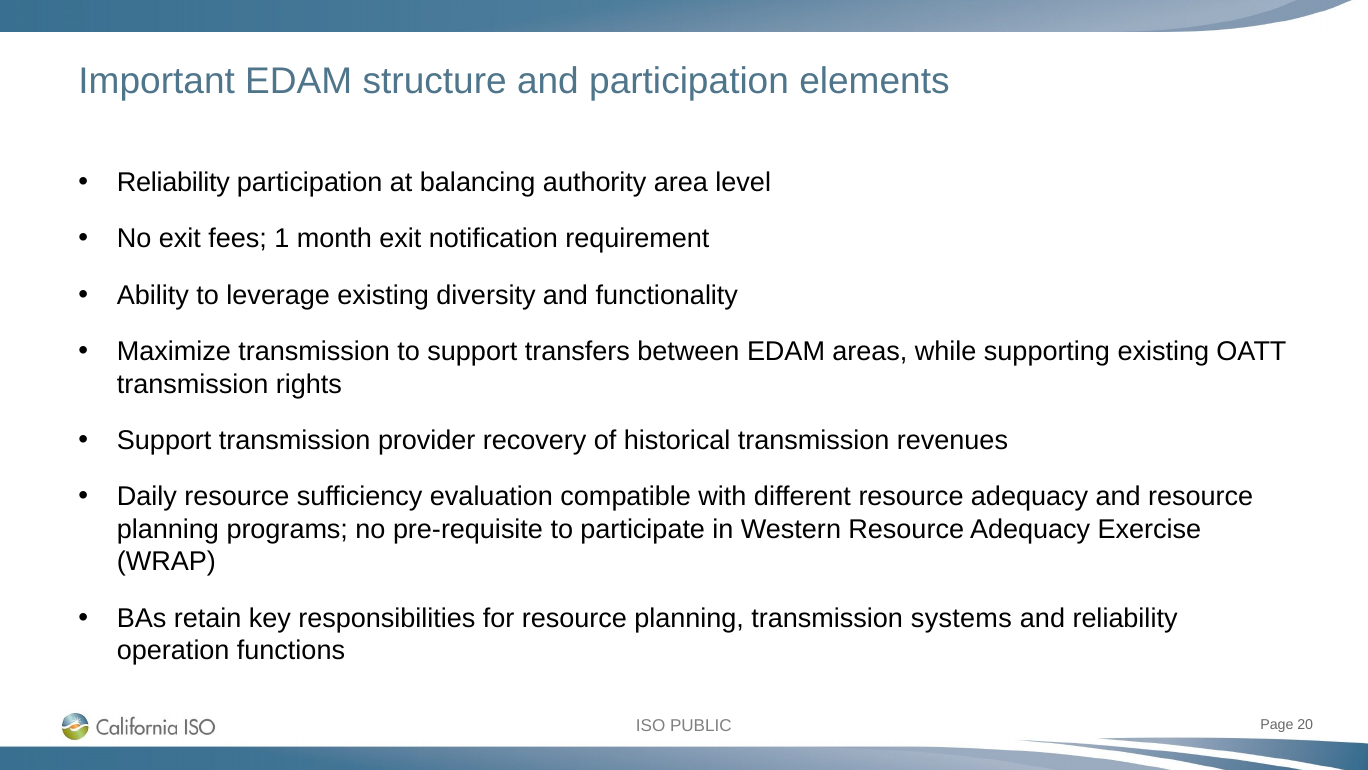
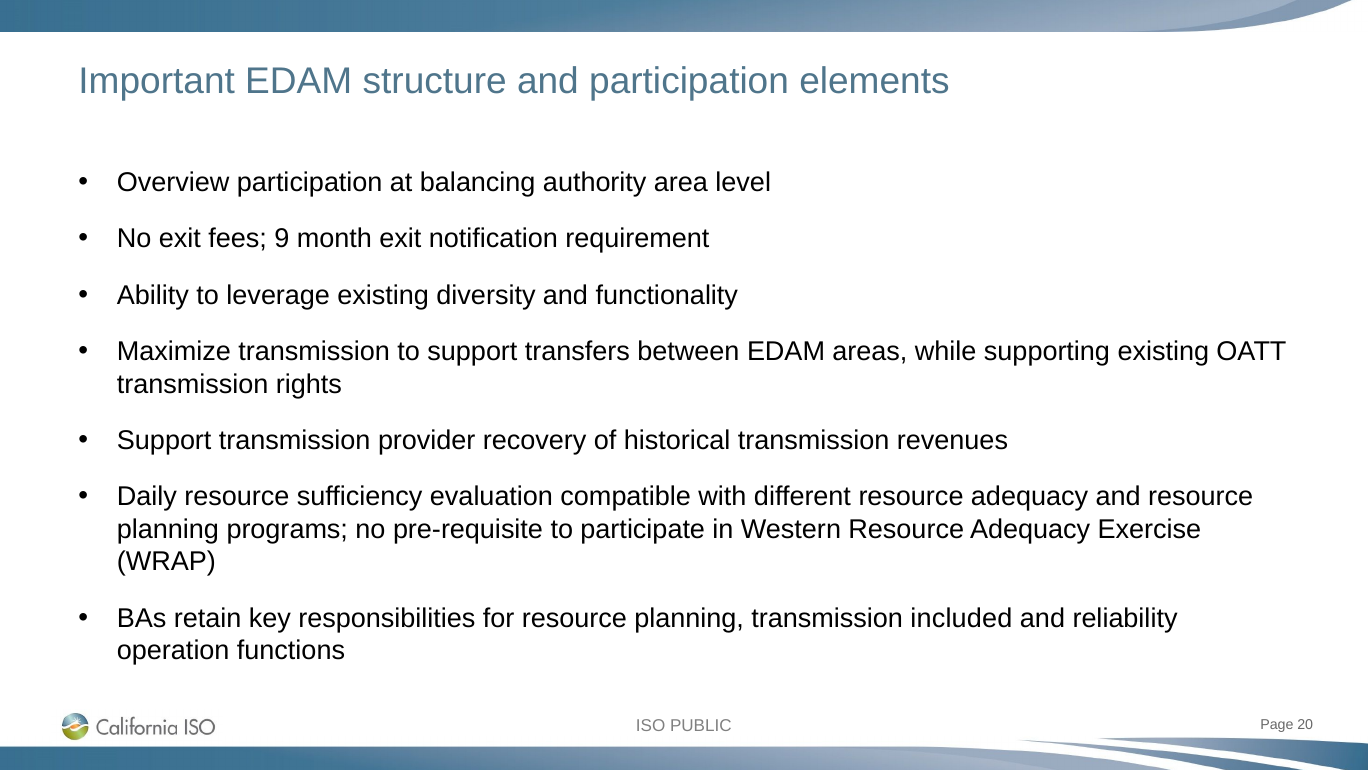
Reliability at (173, 182): Reliability -> Overview
1: 1 -> 9
systems: systems -> included
